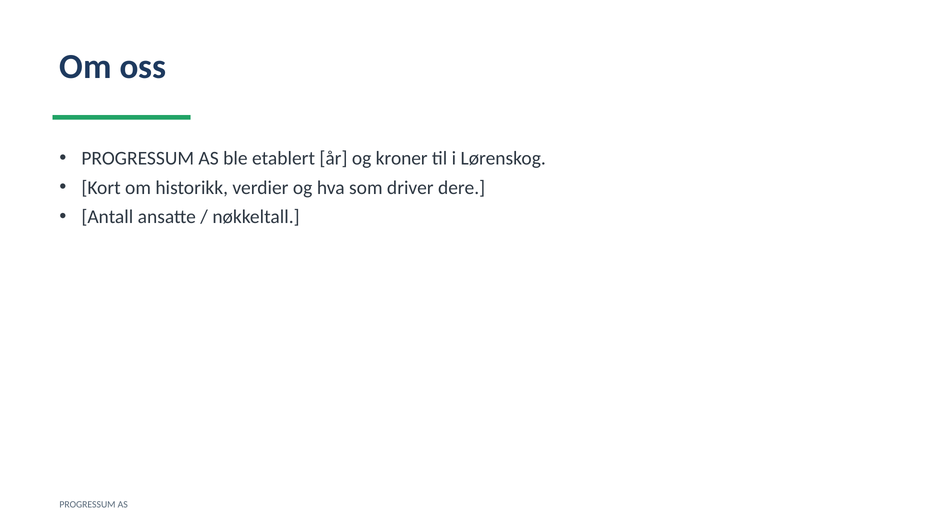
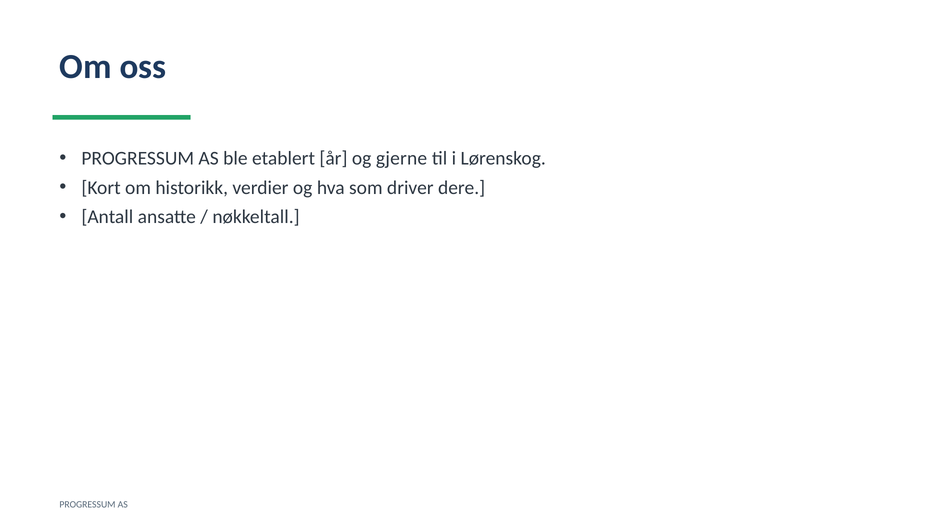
kroner: kroner -> gjerne
